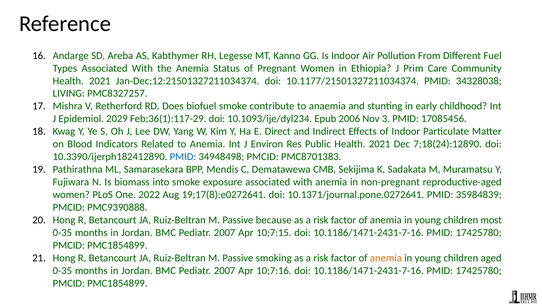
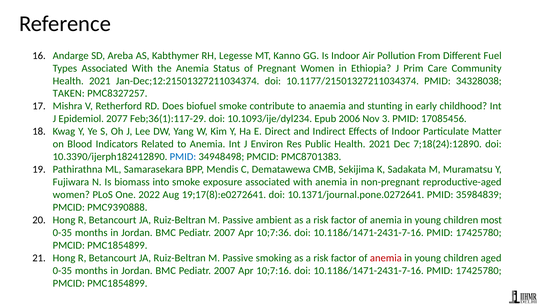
LIVING: LIVING -> TAKEN
2029: 2029 -> 2077
because: because -> ambient
10;7:15: 10;7:15 -> 10;7:36
anemia at (386, 258) colour: orange -> red
